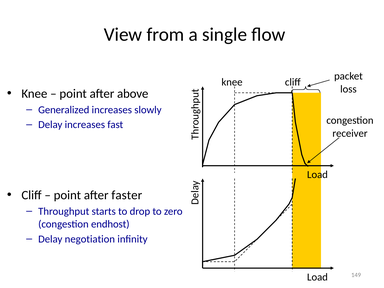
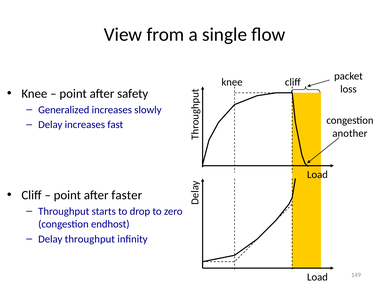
above: above -> safety
receiver: receiver -> another
Delay negotiation: negotiation -> throughput
